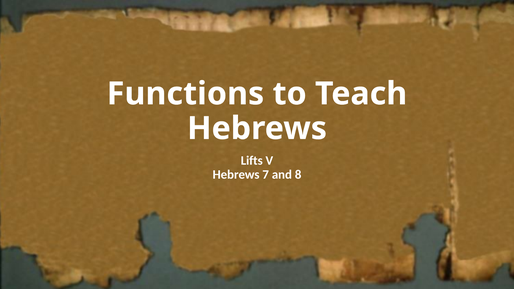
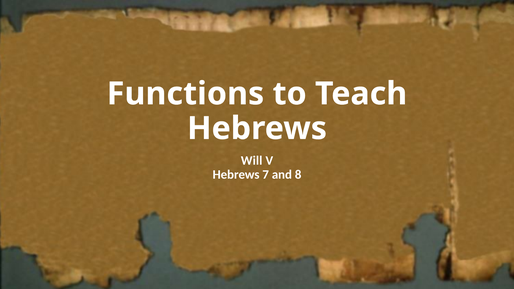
Lifts: Lifts -> Will
